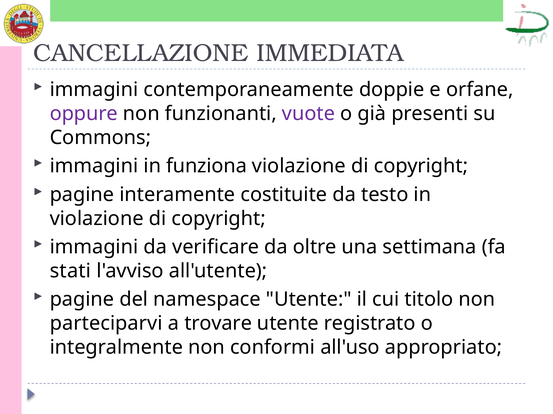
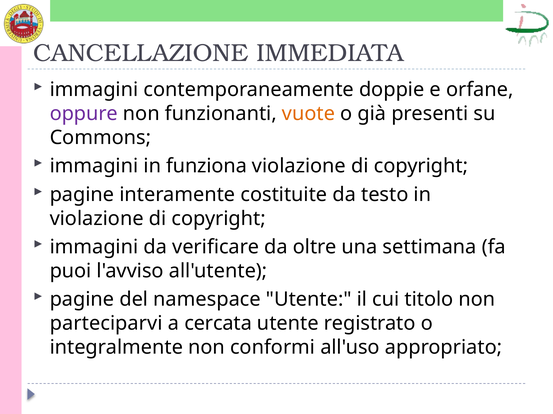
vuote colour: purple -> orange
stati: stati -> puoi
trovare: trovare -> cercata
